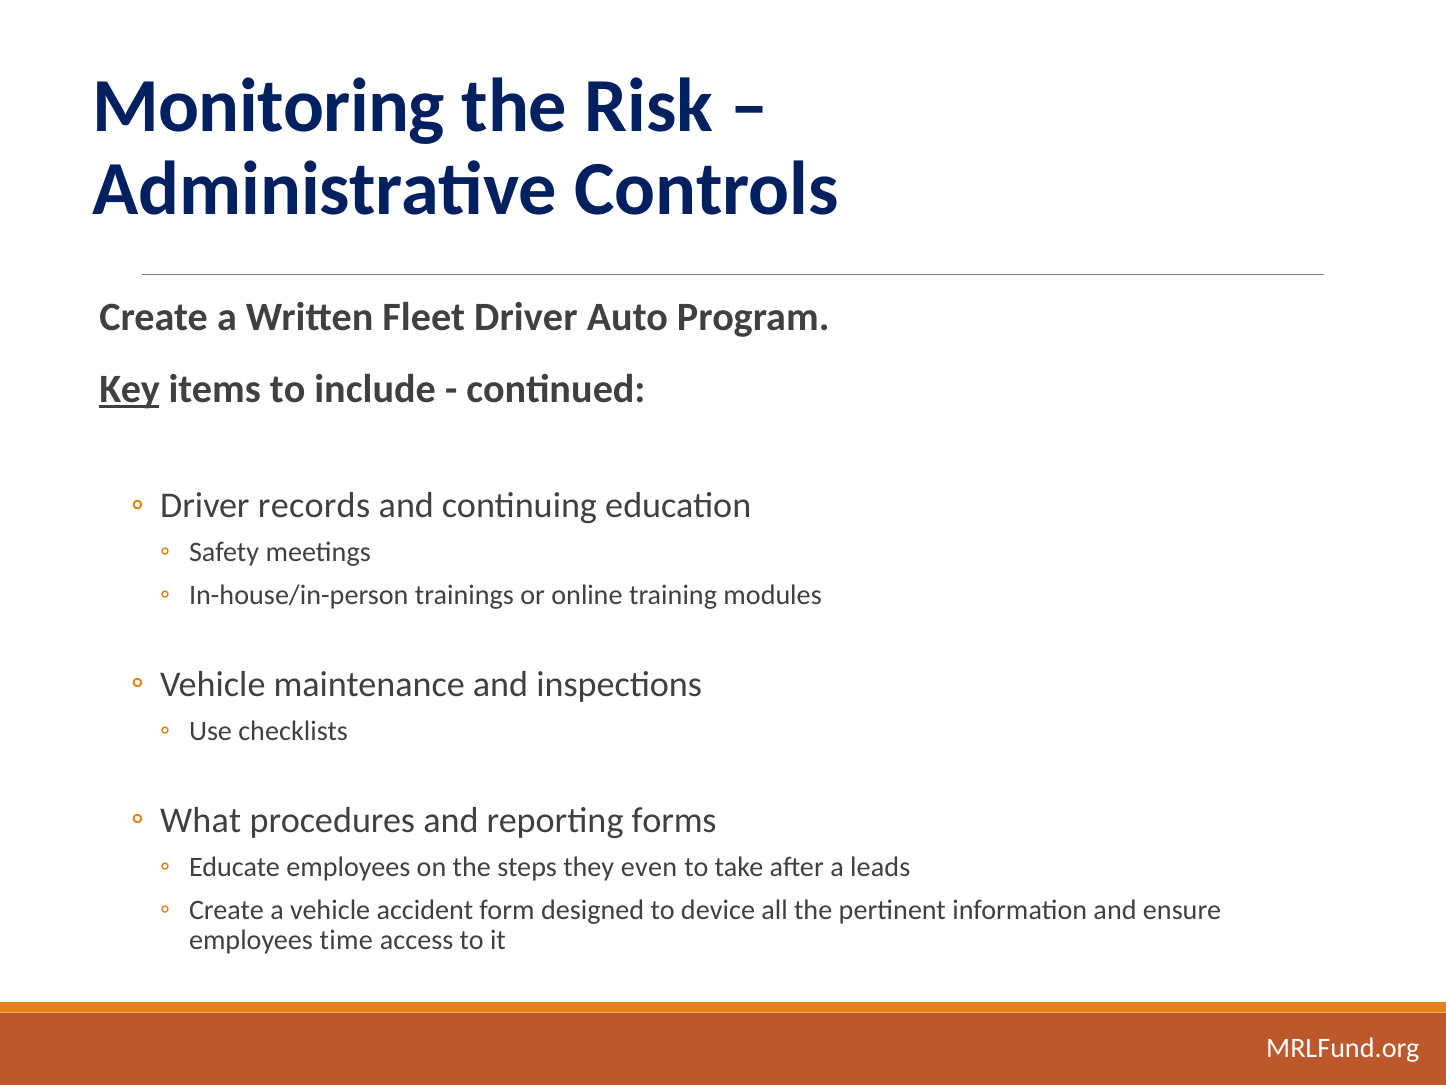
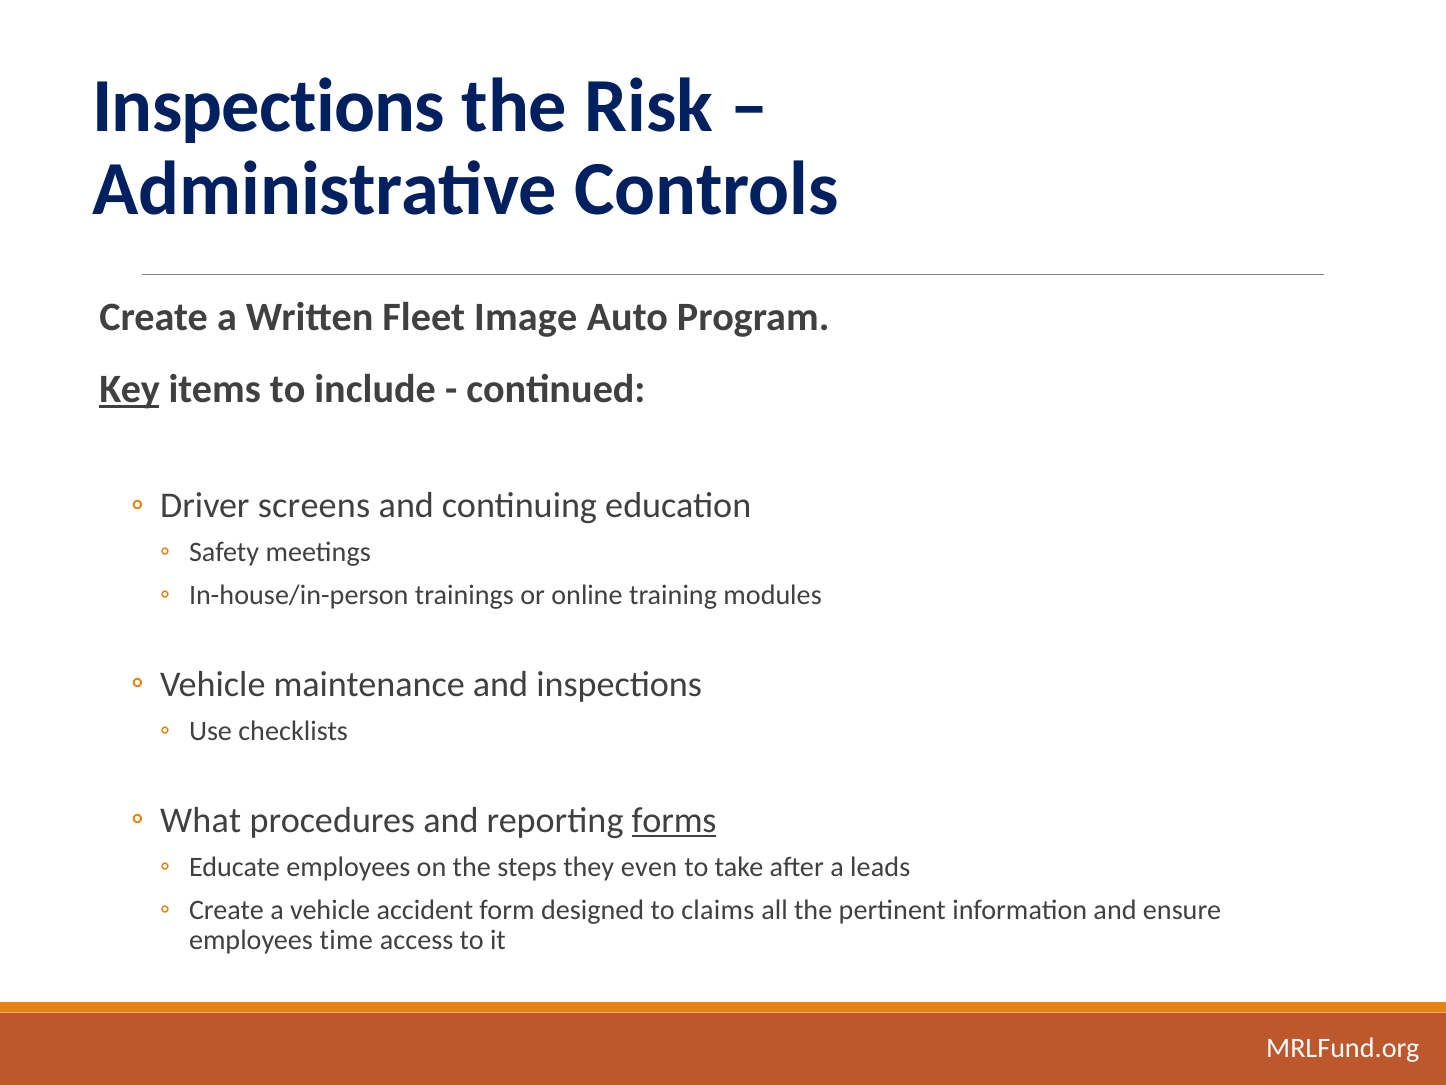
Monitoring at (269, 106): Monitoring -> Inspections
Fleet Driver: Driver -> Image
records: records -> screens
forms underline: none -> present
device: device -> claims
